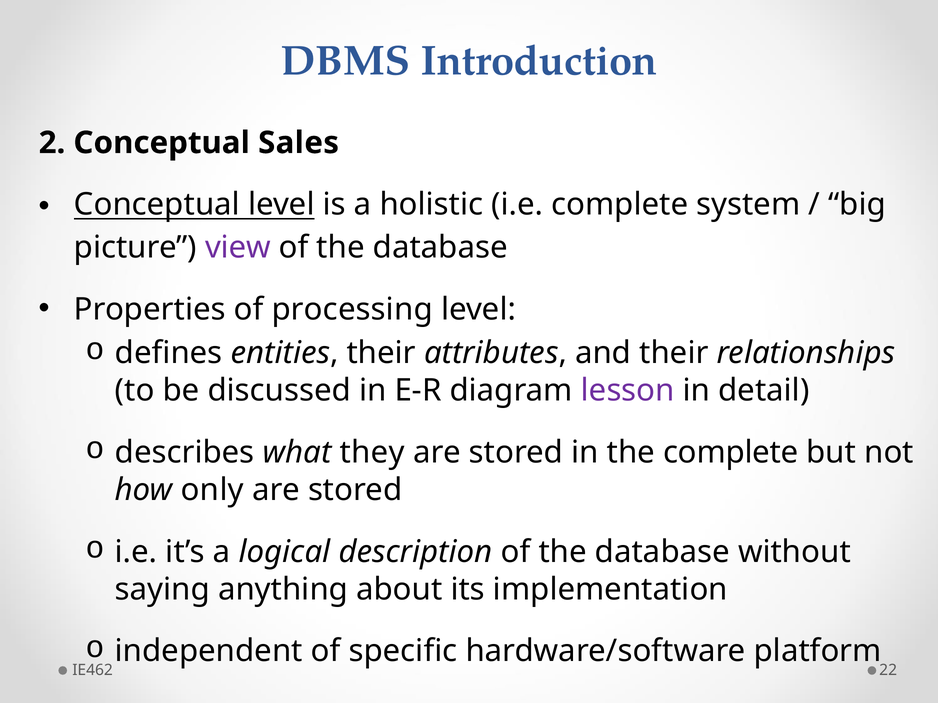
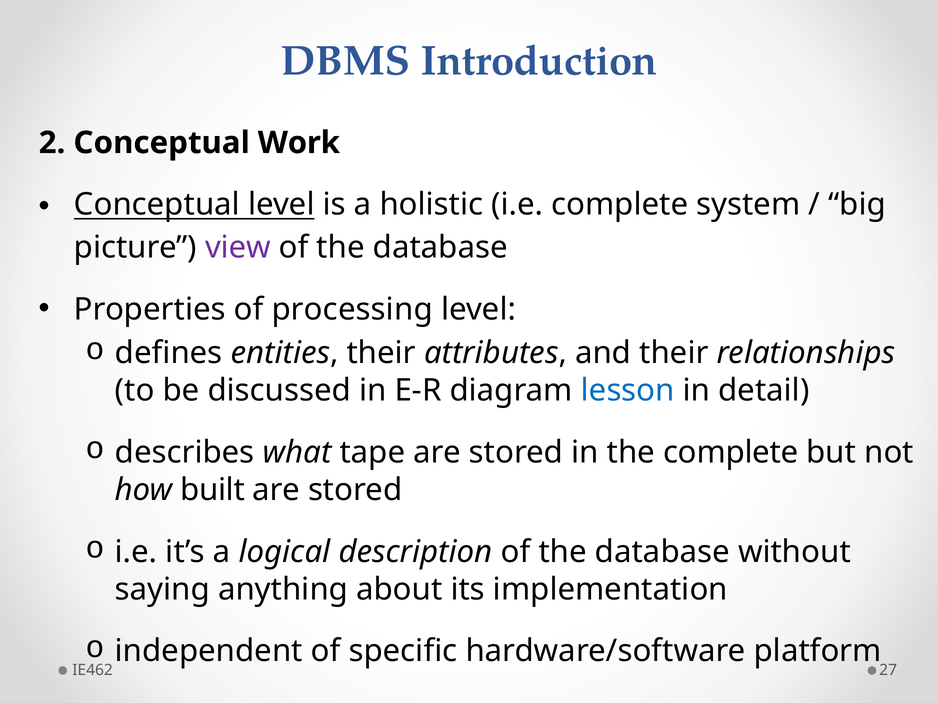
Sales: Sales -> Work
lesson colour: purple -> blue
they: they -> tape
only: only -> built
22: 22 -> 27
